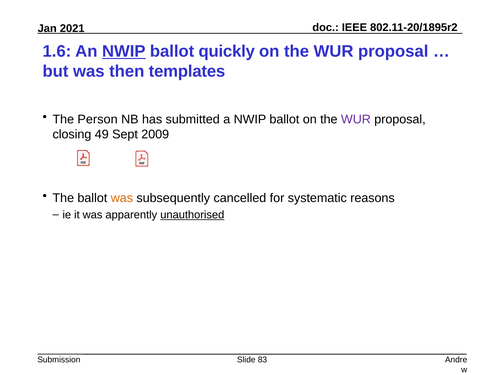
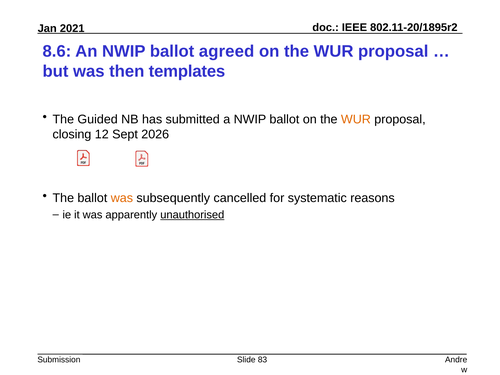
1.6: 1.6 -> 8.6
NWIP at (124, 51) underline: present -> none
quickly: quickly -> agreed
Person: Person -> Guided
WUR at (356, 119) colour: purple -> orange
49: 49 -> 12
2009: 2009 -> 2026
